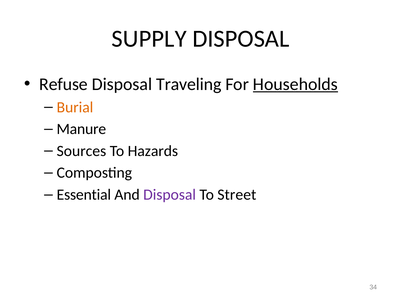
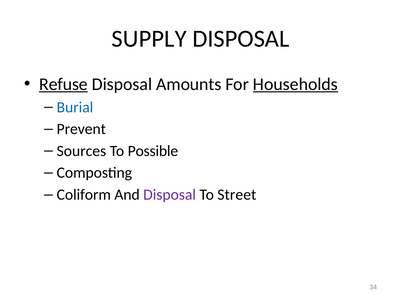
Refuse underline: none -> present
Traveling: Traveling -> Amounts
Burial colour: orange -> blue
Manure: Manure -> Prevent
Hazards: Hazards -> Possible
Essential: Essential -> Coliform
